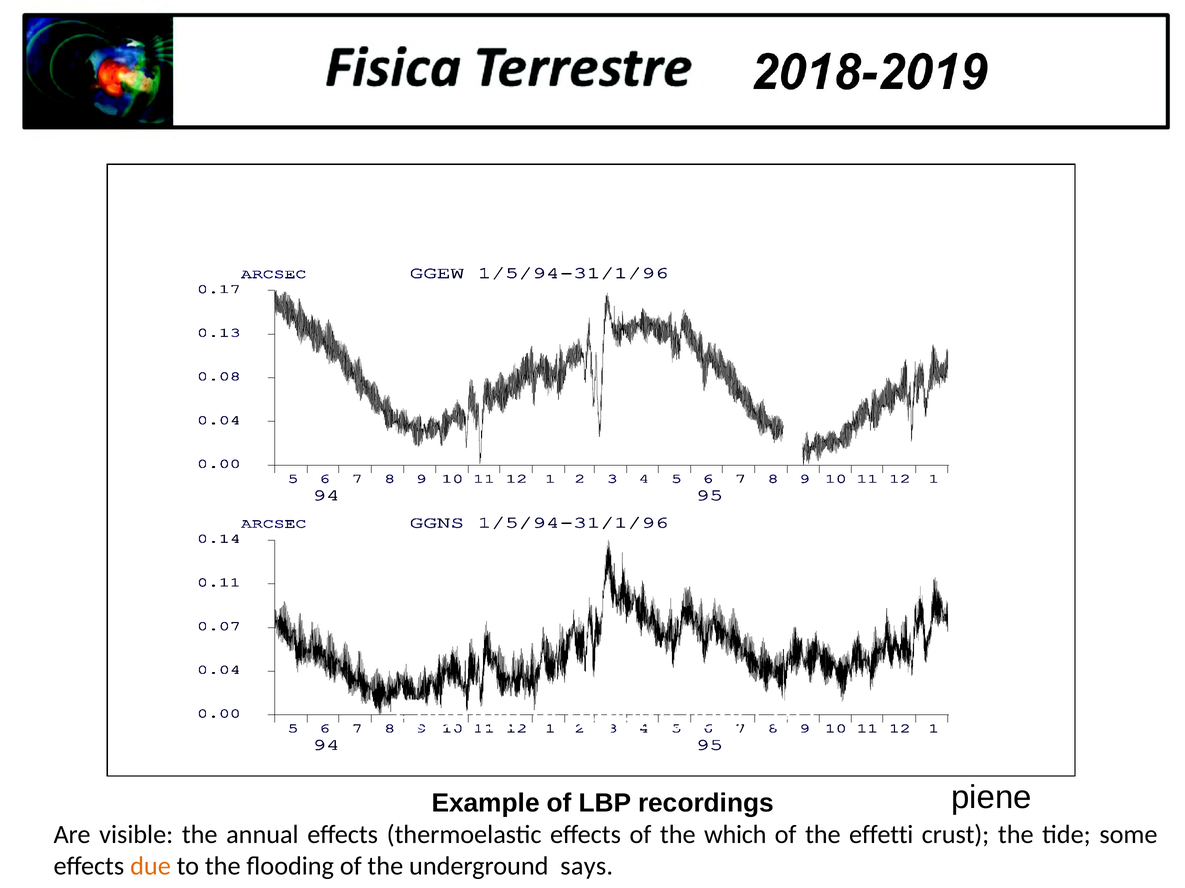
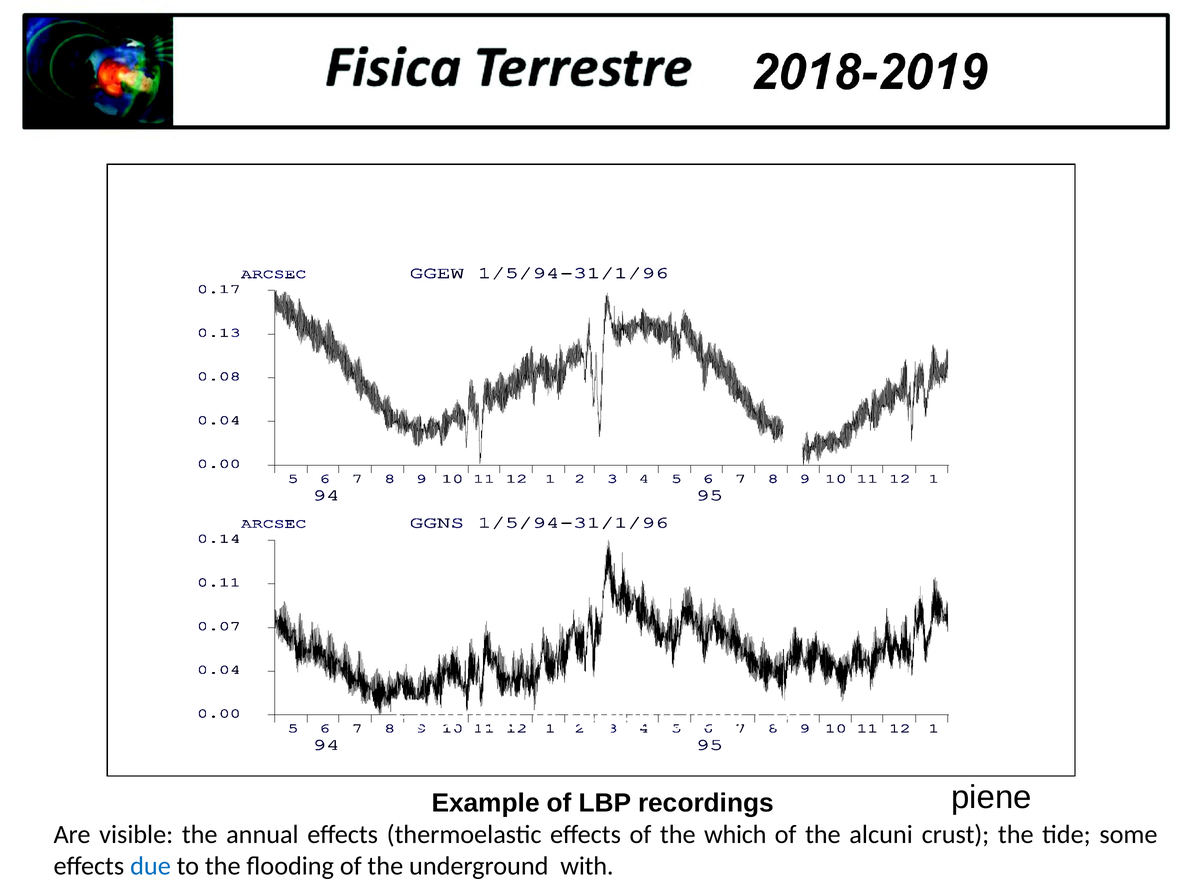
the effetti: effetti -> alcuni
due colour: orange -> blue
says: says -> with
